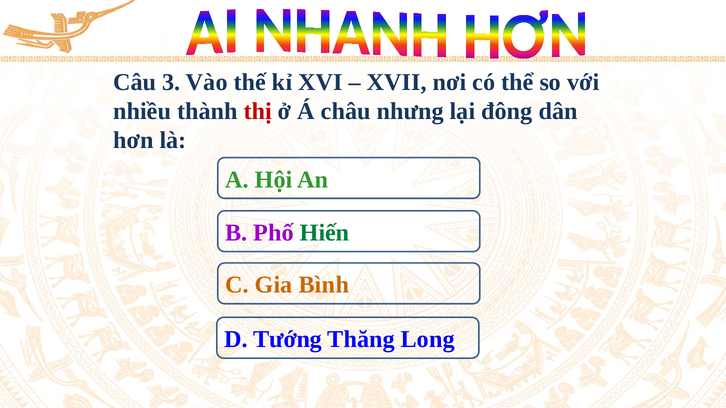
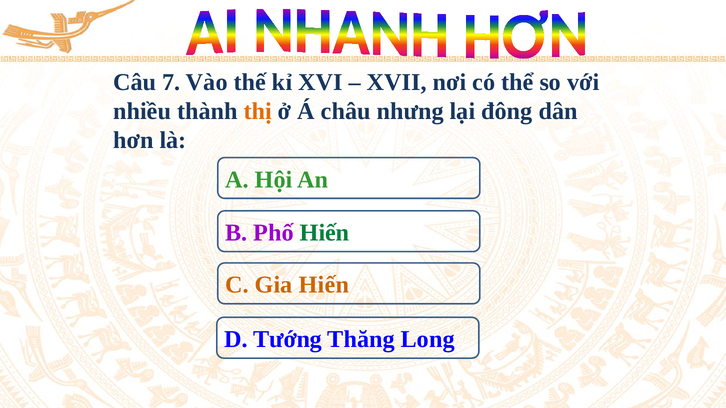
3: 3 -> 7
thị colour: red -> orange
Gia Bình: Bình -> Hiến
